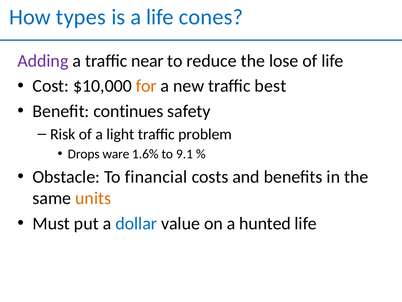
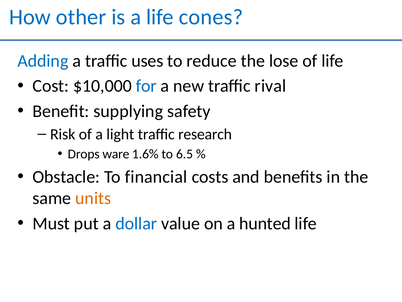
types: types -> other
Adding colour: purple -> blue
near: near -> uses
for colour: orange -> blue
best: best -> rival
continues: continues -> supplying
problem: problem -> research
9.1: 9.1 -> 6.5
